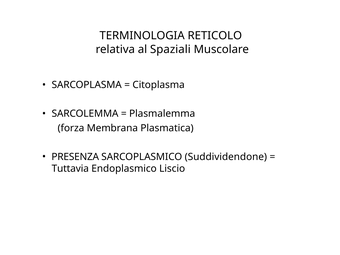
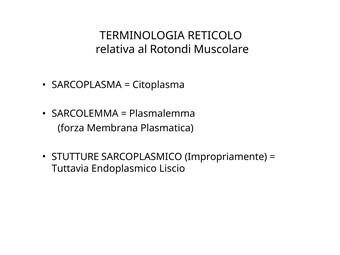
Spaziali: Spaziali -> Rotondi
PRESENZA: PRESENZA -> STUTTURE
Suddividendone: Suddividendone -> Impropriamente
